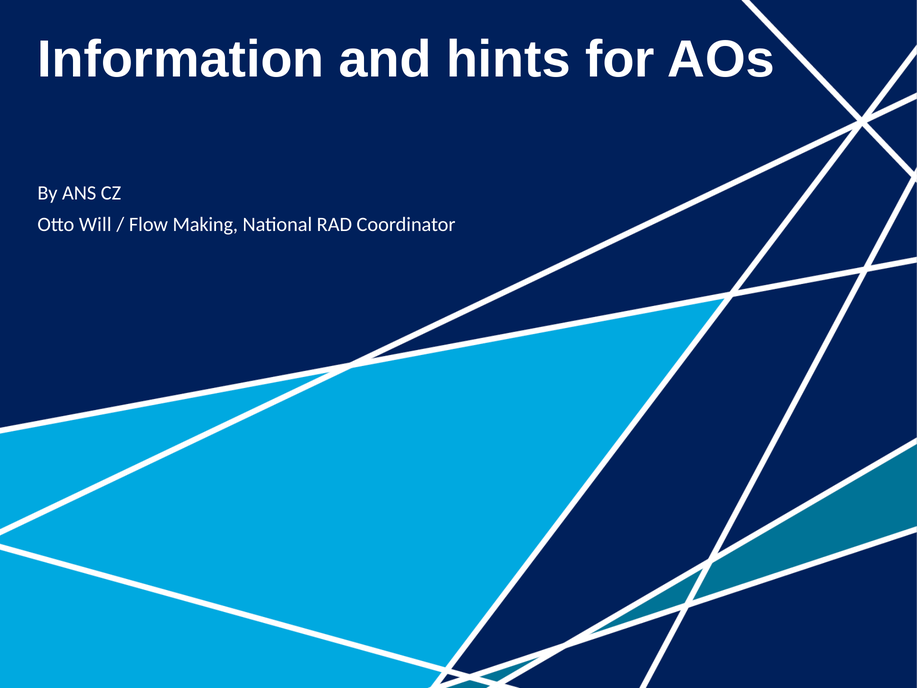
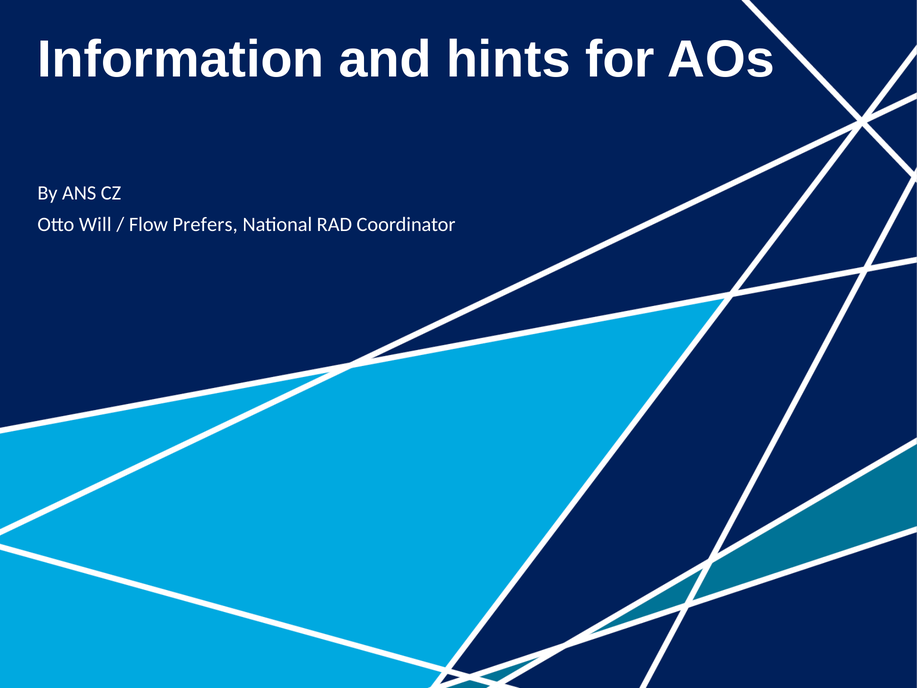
Making: Making -> Prefers
